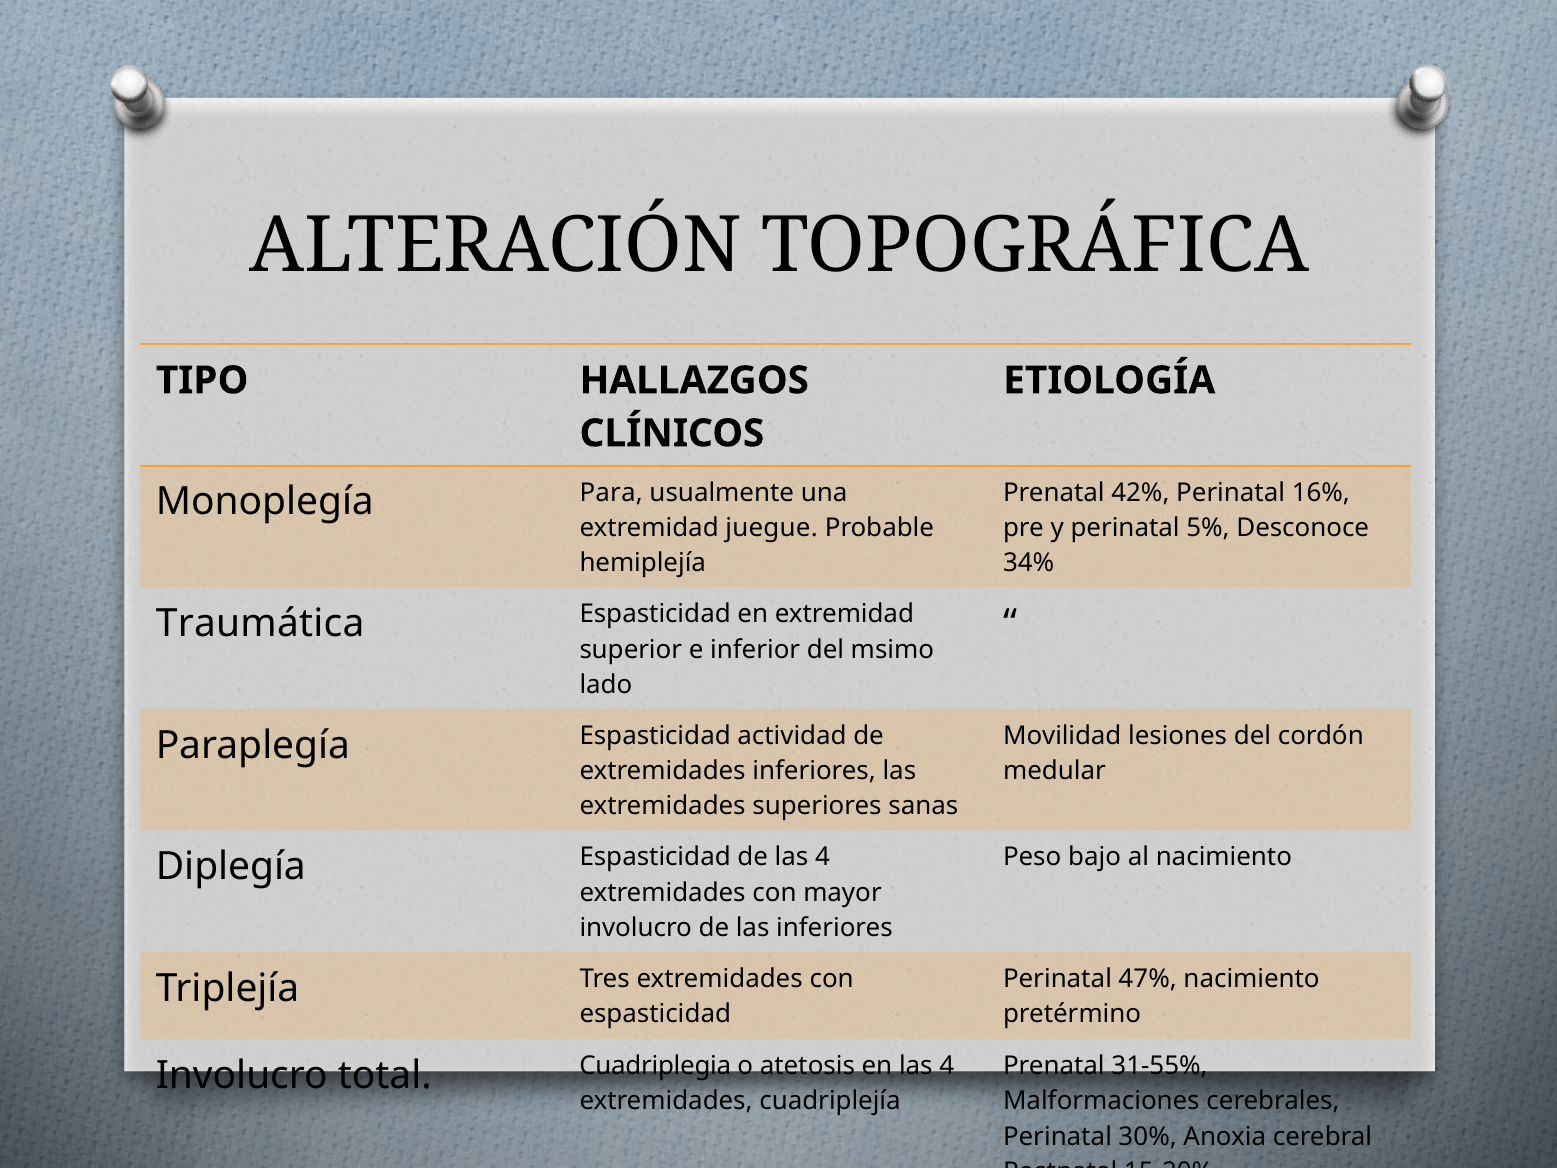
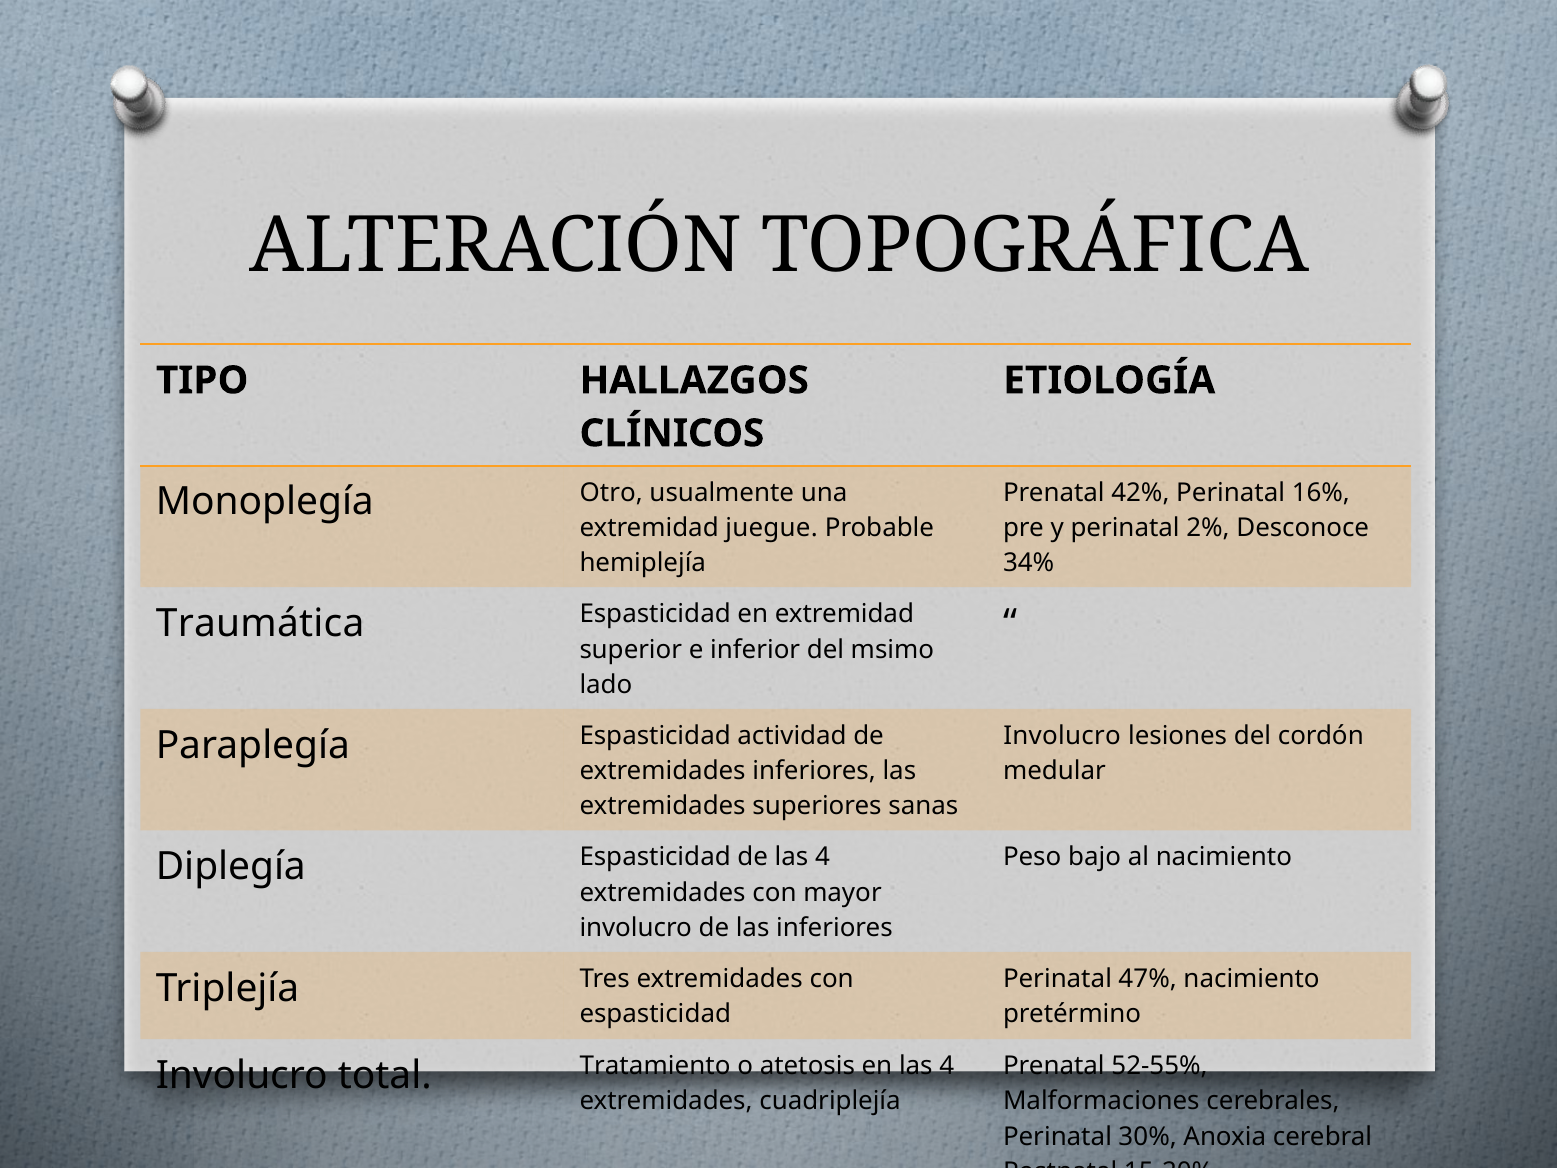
Para: Para -> Otro
5%: 5% -> 2%
Movilidad at (1062, 736): Movilidad -> Involucro
31-55%: 31-55% -> 52-55%
Cuadriplegia: Cuadriplegia -> Tratamiento
